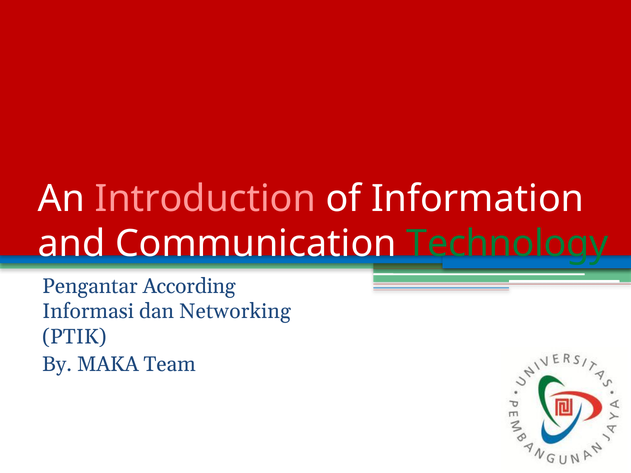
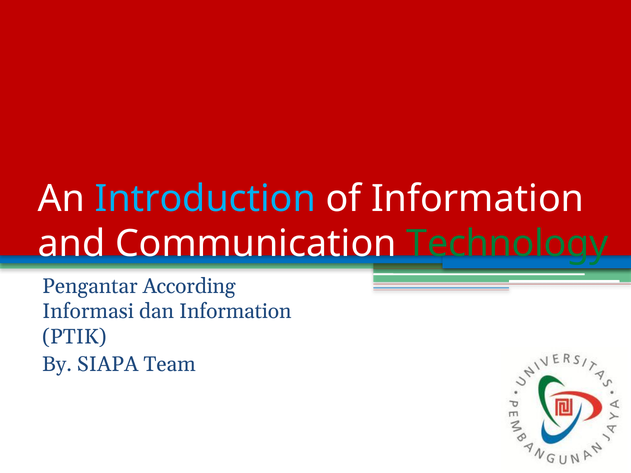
Introduction colour: pink -> light blue
dan Networking: Networking -> Information
MAKA: MAKA -> SIAPA
